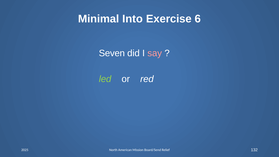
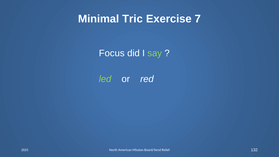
Into: Into -> Tric
6: 6 -> 7
Seven: Seven -> Focus
say colour: pink -> light green
